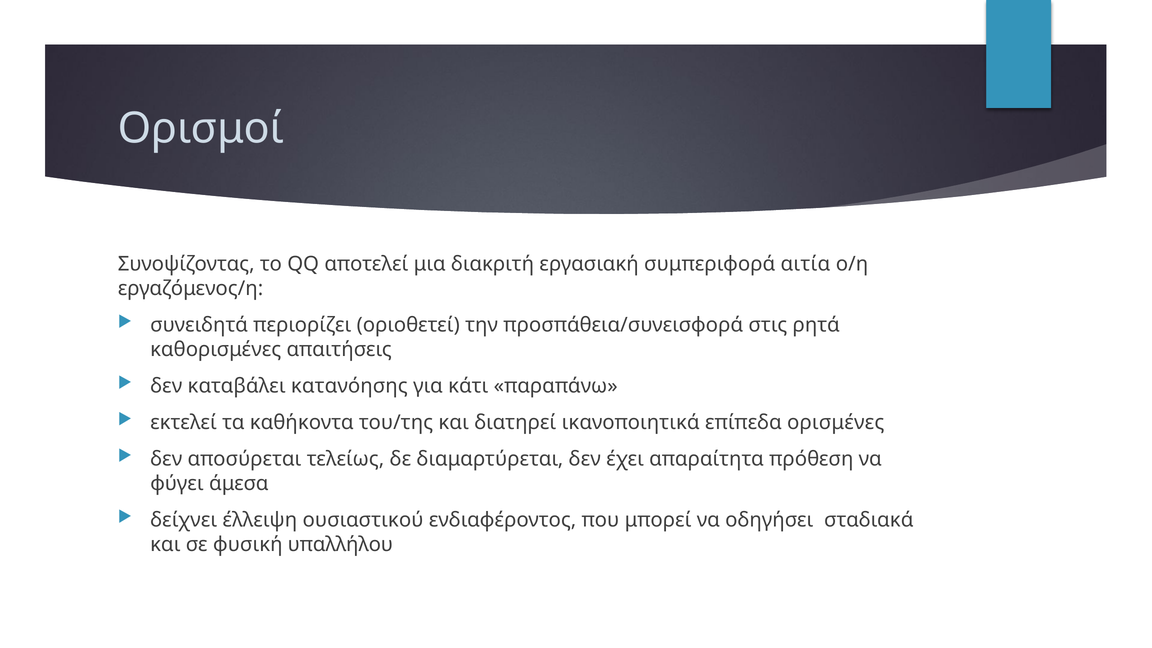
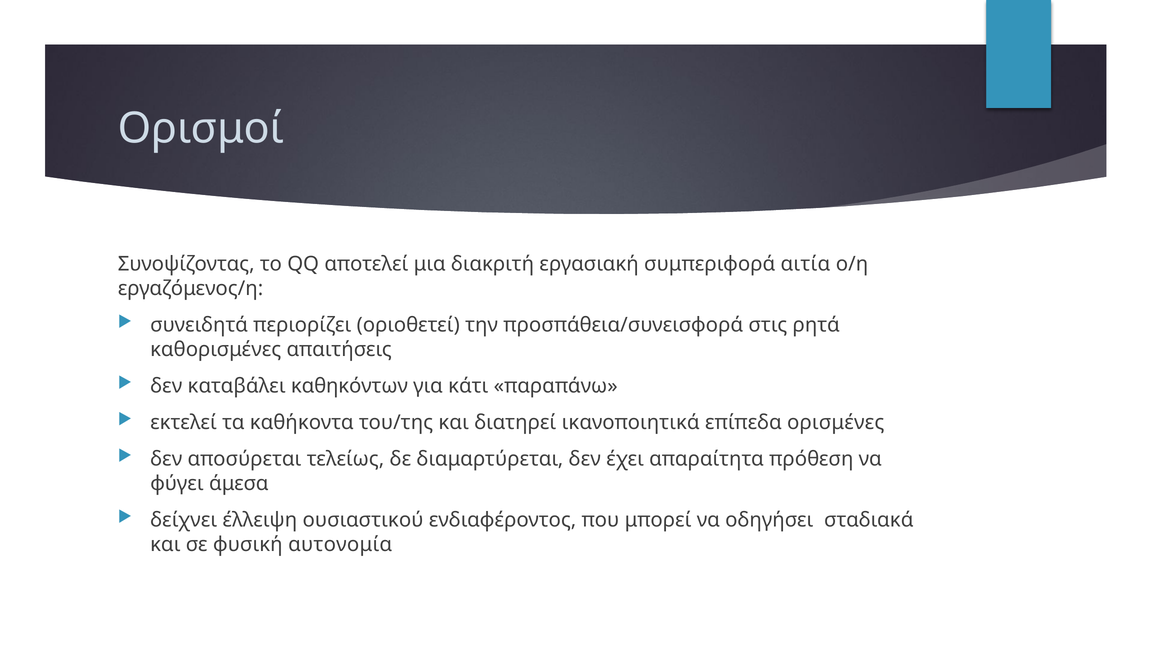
κατανόησης: κατανόησης -> καθηκόντων
υπαλλήλου: υπαλλήλου -> αυτονομία
